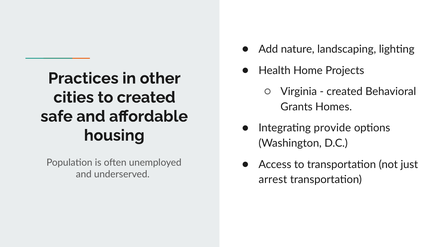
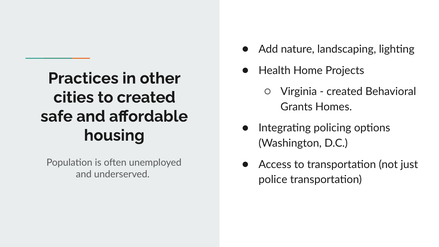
provide: provide -> policing
arrest: arrest -> police
